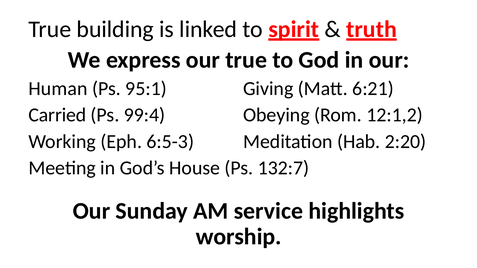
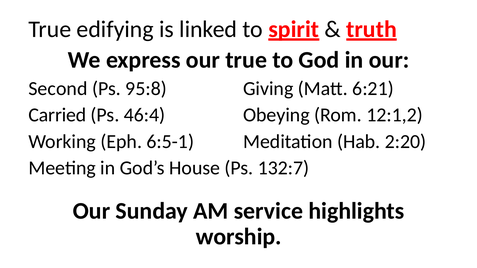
building: building -> edifying
Human: Human -> Second
95:1: 95:1 -> 95:8
99:4: 99:4 -> 46:4
6:5-3: 6:5-3 -> 6:5-1
